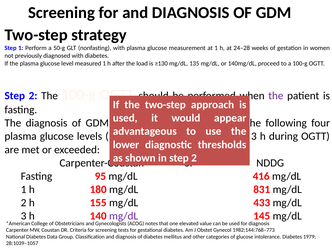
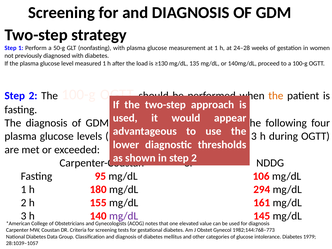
the at (276, 96) colour: purple -> orange
416: 416 -> 106
831: 831 -> 294
433: 433 -> 161
